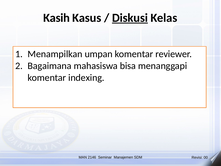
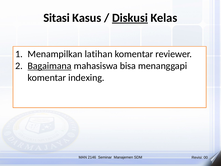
Kasih: Kasih -> Sitasi
umpan: umpan -> latihan
Bagaimana underline: none -> present
